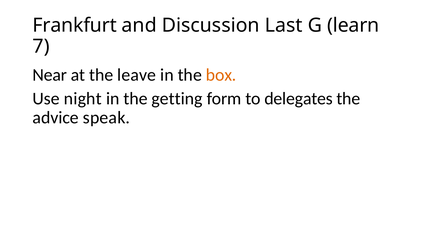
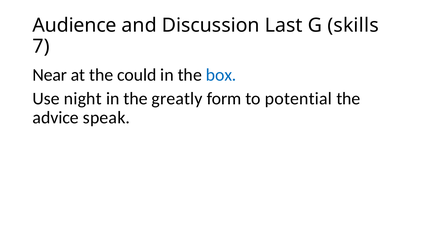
Frankfurt: Frankfurt -> Audience
learn: learn -> skills
leave: leave -> could
box colour: orange -> blue
getting: getting -> greatly
delegates: delegates -> potential
